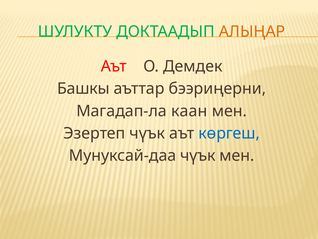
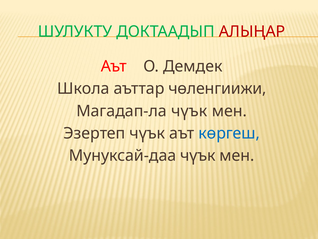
АЛЫҢАР colour: orange -> red
Башкы: Башкы -> Школа
бээриңерни: бээриңерни -> чөленгиижи
Магадап-ла каан: каан -> чүък
